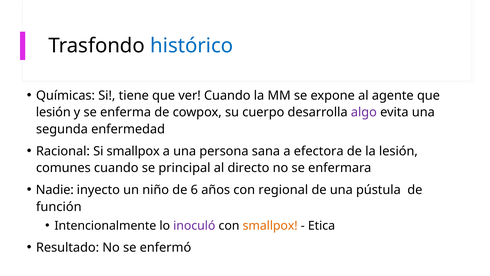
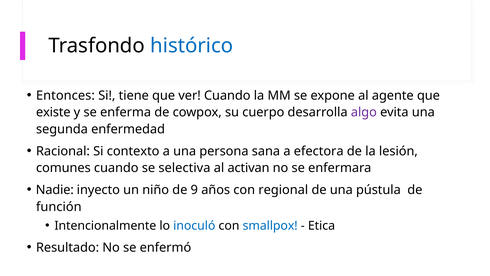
Químicas: Químicas -> Entonces
lesión at (53, 112): lesión -> existe
Si smallpox: smallpox -> contexto
principal: principal -> selectiva
directo: directo -> activan
6: 6 -> 9
inoculó colour: purple -> blue
smallpox at (270, 226) colour: orange -> blue
